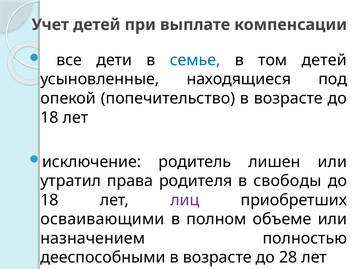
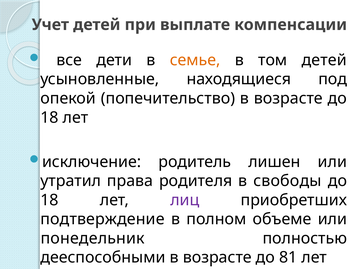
семье colour: blue -> orange
осваивающими: осваивающими -> подтверждение
назначением: назначением -> понедельник
28: 28 -> 81
